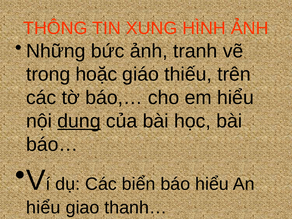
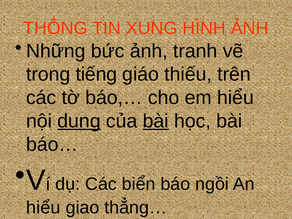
hoặc: hoặc -> tiếng
bài at (156, 121) underline: none -> present
báo hiểu: hiểu -> ngồi
thanh…: thanh… -> thẳng…
